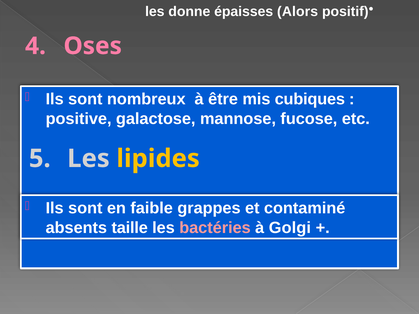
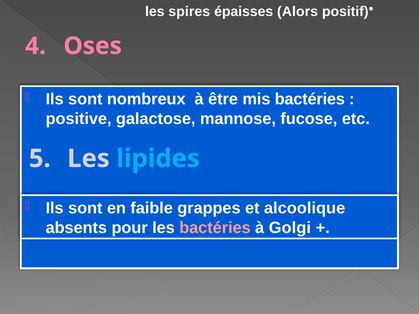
donne: donne -> spires
mis cubiques: cubiques -> bactéries
lipides colour: yellow -> light blue
contaminé: contaminé -> alcoolique
taille: taille -> pour
